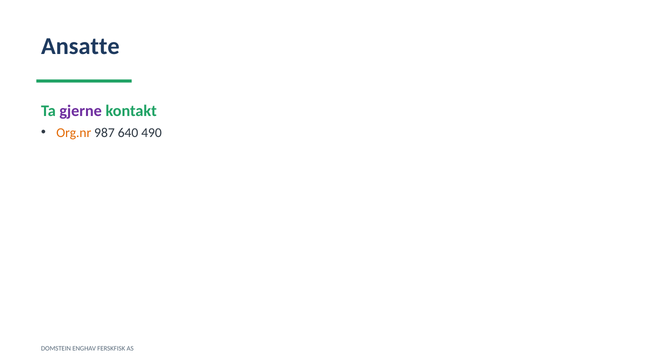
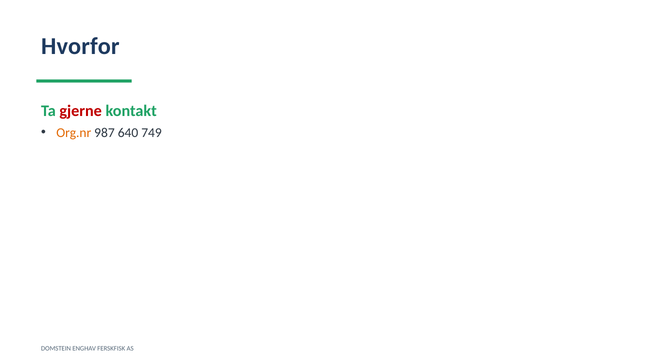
Ansatte: Ansatte -> Hvorfor
gjerne colour: purple -> red
490: 490 -> 749
